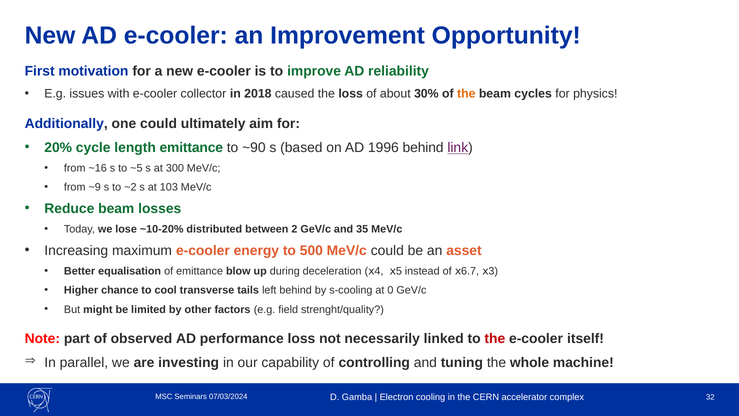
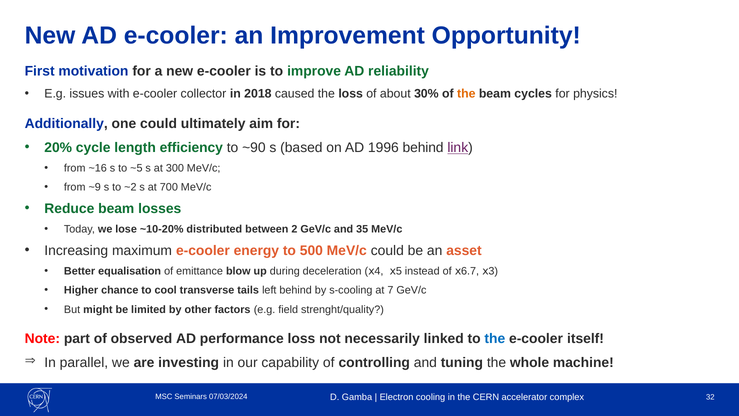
length emittance: emittance -> efficiency
103: 103 -> 700
0: 0 -> 7
the at (495, 339) colour: red -> blue
